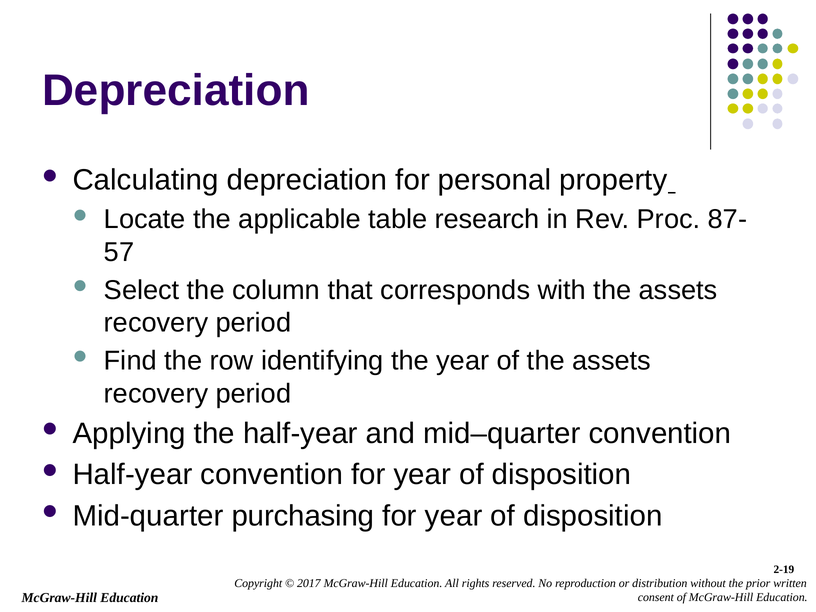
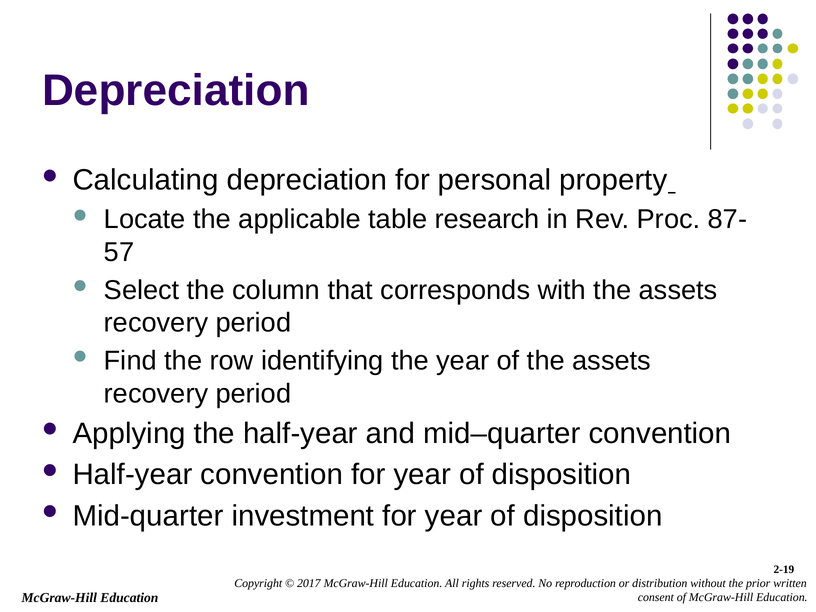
purchasing: purchasing -> investment
